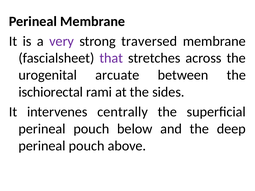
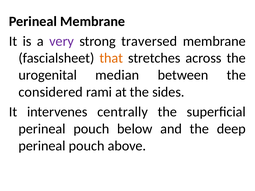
that colour: purple -> orange
arcuate: arcuate -> median
ischiorectal: ischiorectal -> considered
